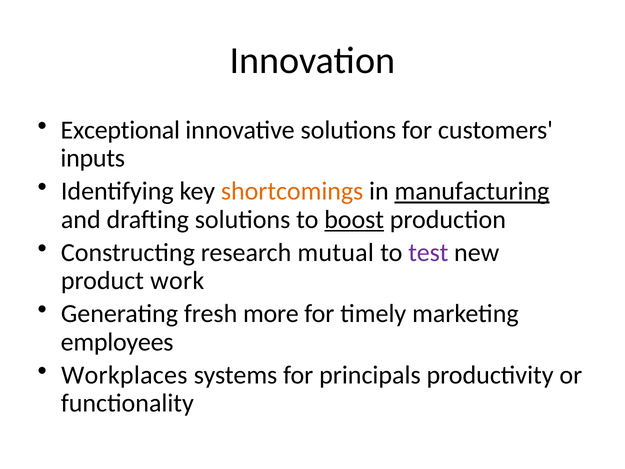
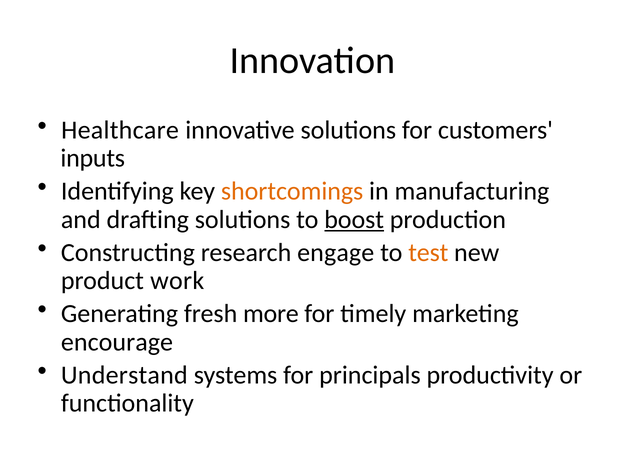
Exceptional: Exceptional -> Healthcare
manufacturing underline: present -> none
mutual: mutual -> engage
test colour: purple -> orange
employees: employees -> encourage
Workplaces: Workplaces -> Understand
